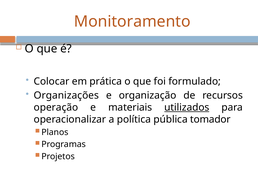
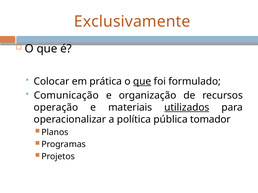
Monitoramento: Monitoramento -> Exclusivamente
que at (142, 82) underline: none -> present
Organizações: Organizações -> Comunicação
